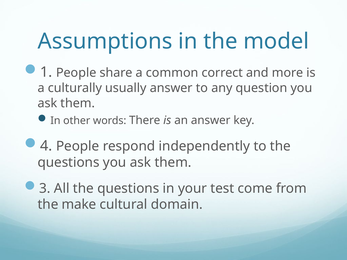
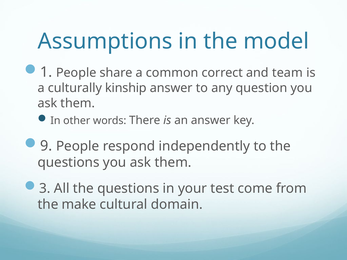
more: more -> team
usually: usually -> kinship
4: 4 -> 9
